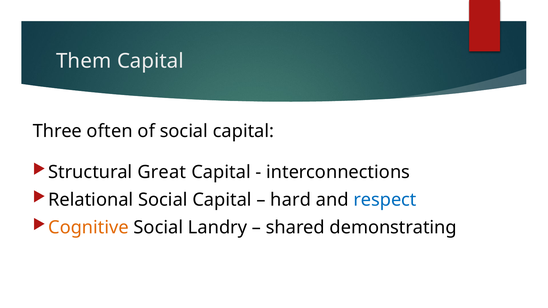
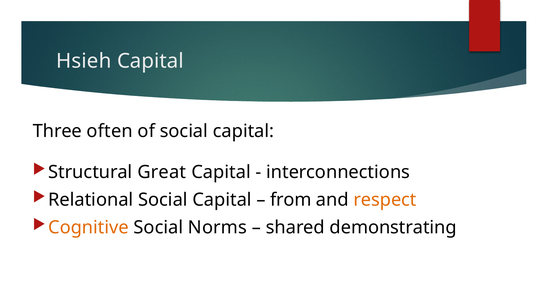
Them: Them -> Hsieh
hard: hard -> from
respect colour: blue -> orange
Landry: Landry -> Norms
